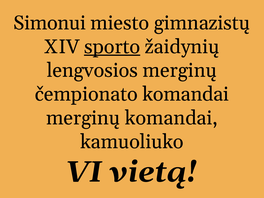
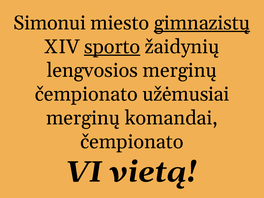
gimnazistų underline: none -> present
čempionato komandai: komandai -> užėmusiai
kamuoliuko at (132, 142): kamuoliuko -> čempionato
